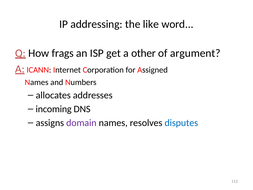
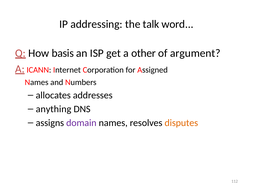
like: like -> talk
frags: frags -> basis
incoming: incoming -> anything
disputes colour: blue -> orange
